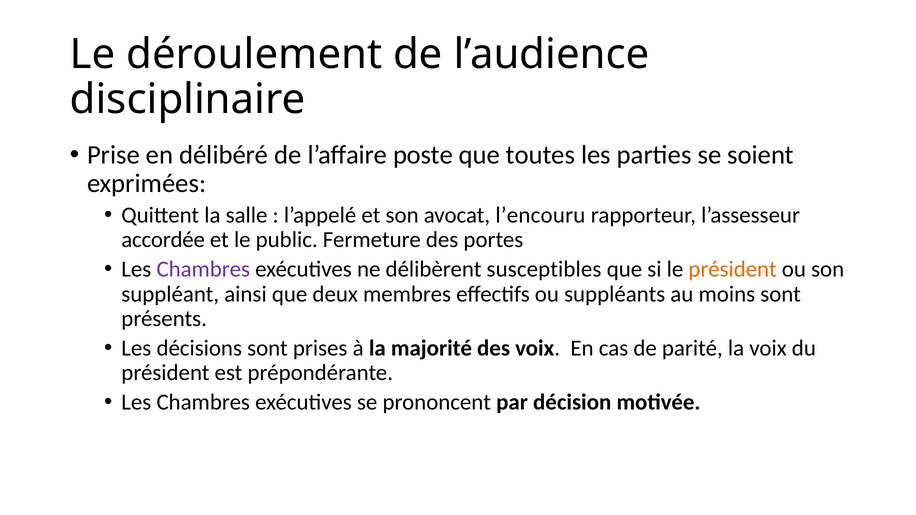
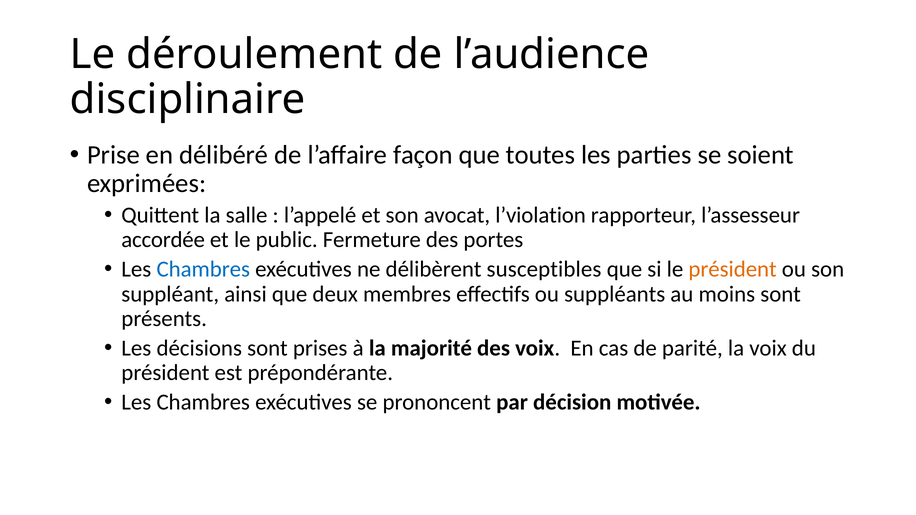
poste: poste -> façon
l’encouru: l’encouru -> l’violation
Chambres at (203, 269) colour: purple -> blue
